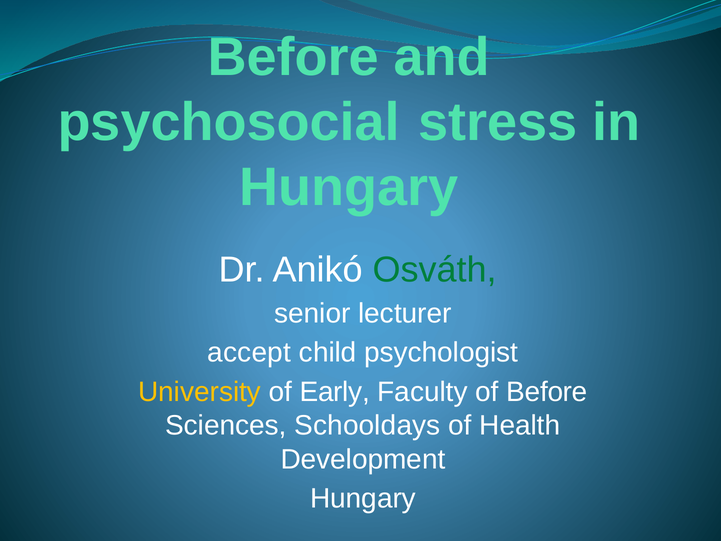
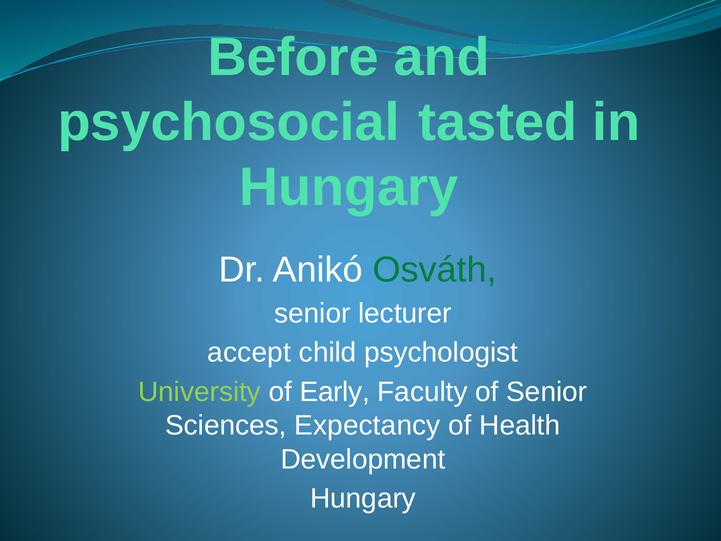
stress: stress -> tasted
University colour: yellow -> light green
of Before: Before -> Senior
Schooldays: Schooldays -> Expectancy
